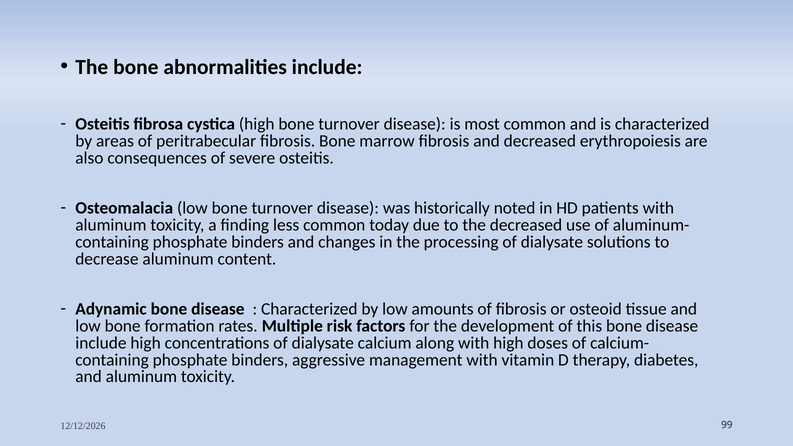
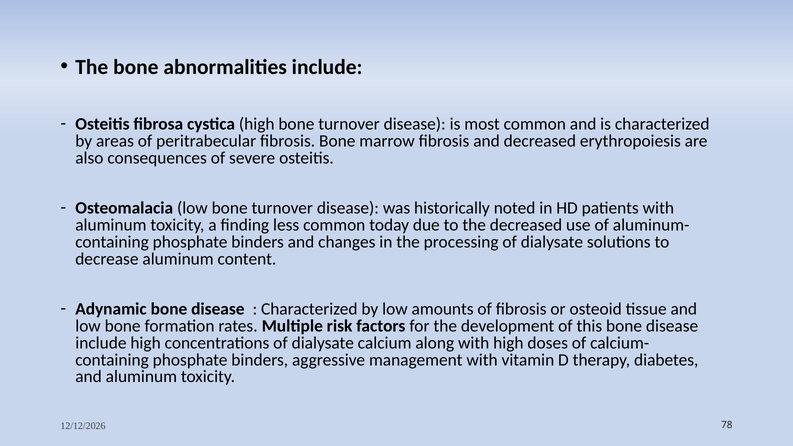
99: 99 -> 78
